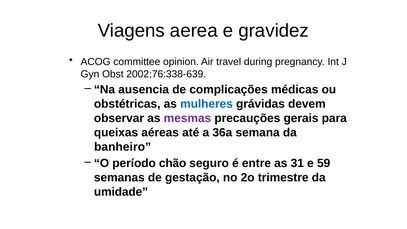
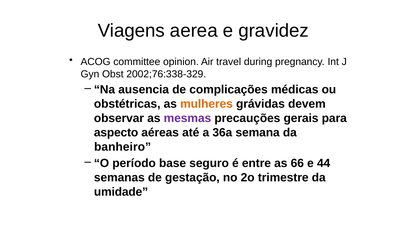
2002;76:338-639: 2002;76:338-639 -> 2002;76:338-329
mulheres colour: blue -> orange
queixas: queixas -> aspecto
chão: chão -> base
31: 31 -> 66
59: 59 -> 44
